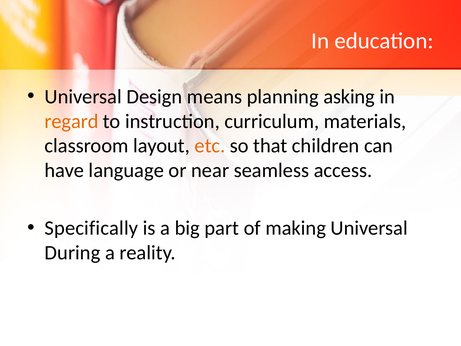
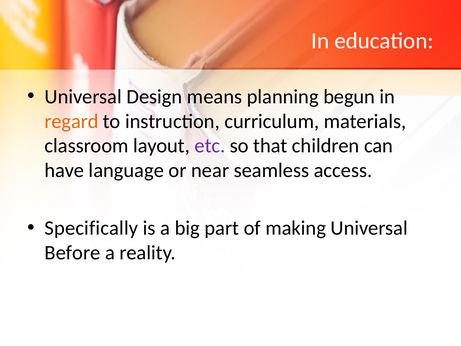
asking: asking -> begun
etc colour: orange -> purple
During: During -> Before
